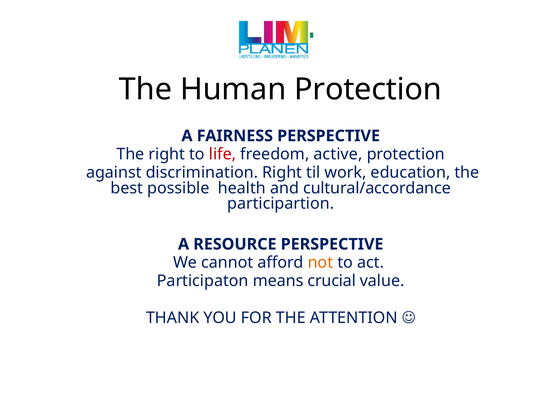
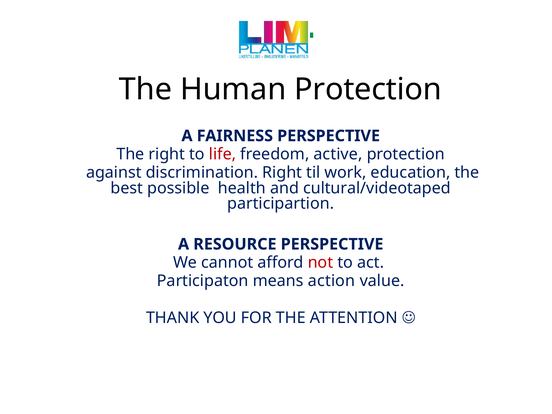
cultural/accordance: cultural/accordance -> cultural/videotaped
not colour: orange -> red
crucial: crucial -> action
